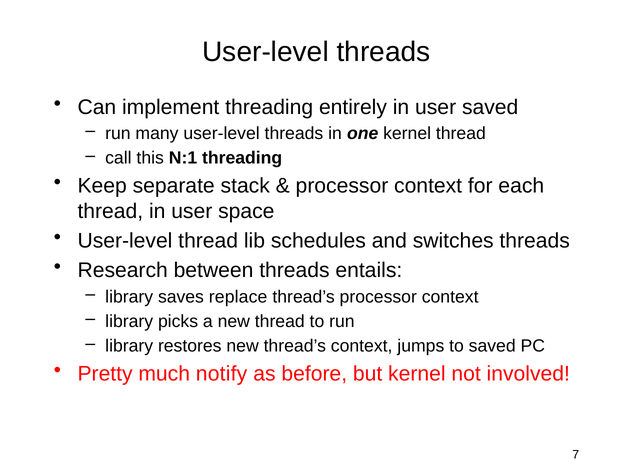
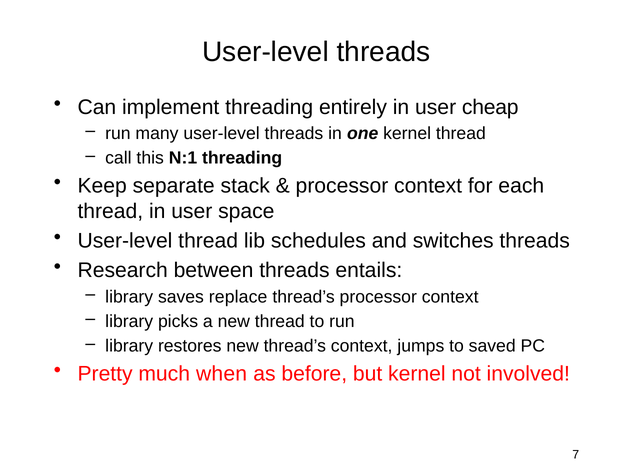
user saved: saved -> cheap
notify: notify -> when
